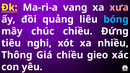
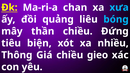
vang: vang -> chan
xưa colour: pink -> light blue
chúc: chúc -> thần
nghi: nghi -> biện
